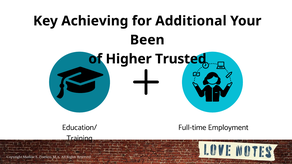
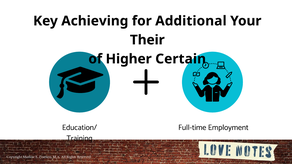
Been: Been -> Their
Trusted: Trusted -> Certain
